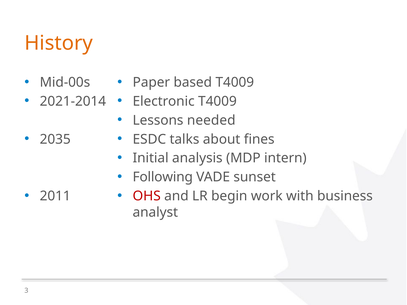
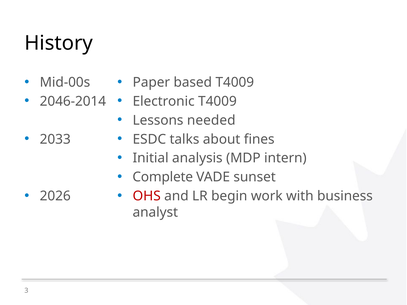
History colour: orange -> black
2021-2014: 2021-2014 -> 2046-2014
2035: 2035 -> 2033
Following: Following -> Complete
2011: 2011 -> 2026
